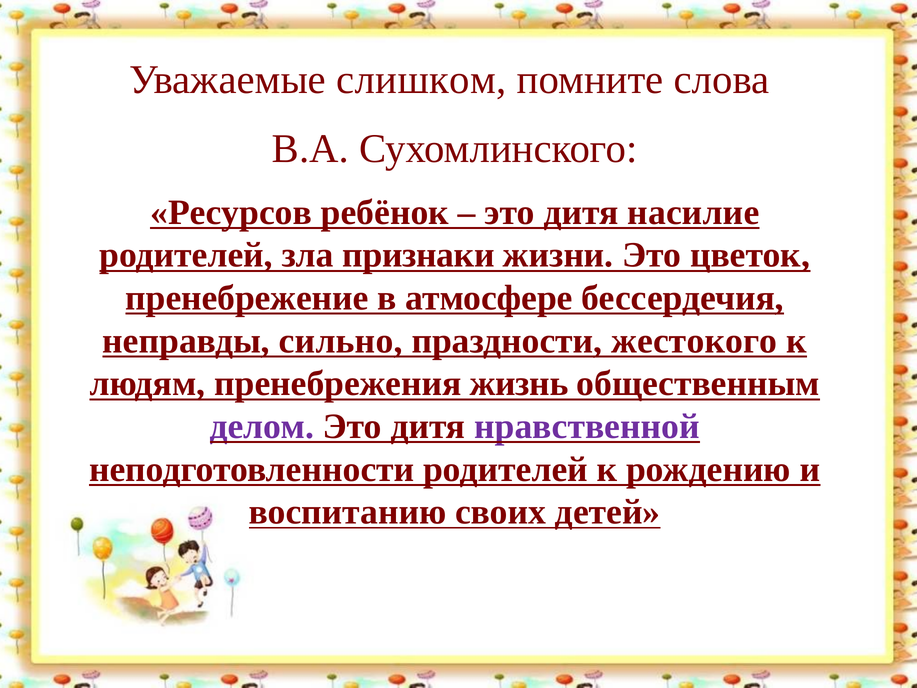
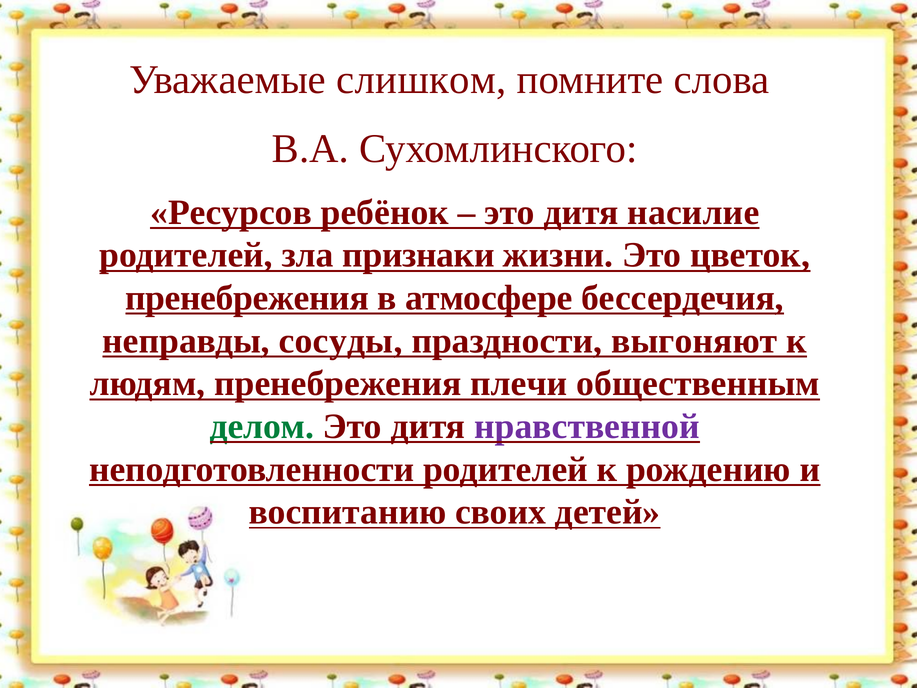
пренебрежение at (247, 298): пренебрежение -> пренебрежения
сильно: сильно -> сосуды
жестокого: жестокого -> выгоняют
жизнь: жизнь -> плечи
делом colour: purple -> green
